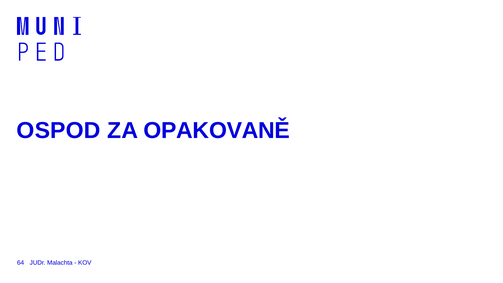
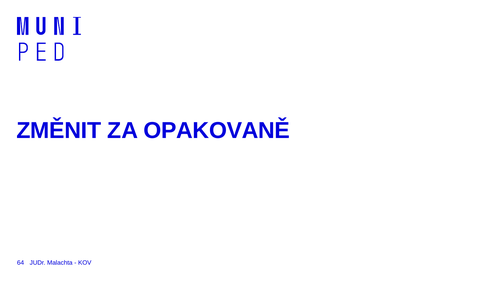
OSPOD: OSPOD -> ZMĚNIT
